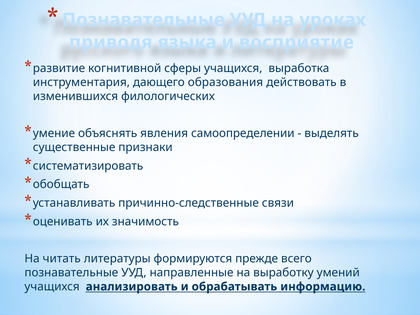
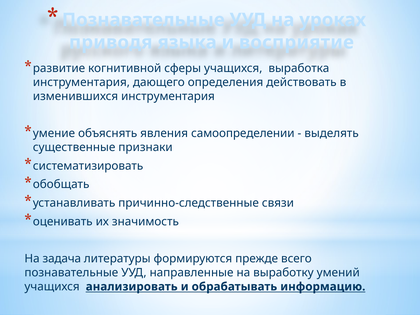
образования: образования -> определения
изменившихся филологических: филологических -> инструментария
читать: читать -> задача
